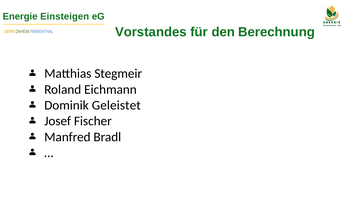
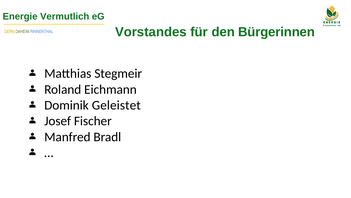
Einsteigen: Einsteigen -> Vermutlich
Berechnung: Berechnung -> Bürgerinnen
